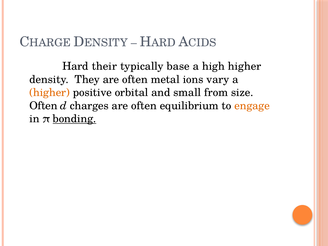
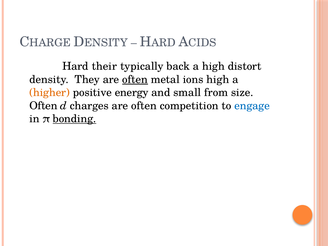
base: base -> back
high higher: higher -> distort
often at (135, 79) underline: none -> present
ions vary: vary -> high
orbital: orbital -> energy
equilibrium: equilibrium -> competition
engage colour: orange -> blue
